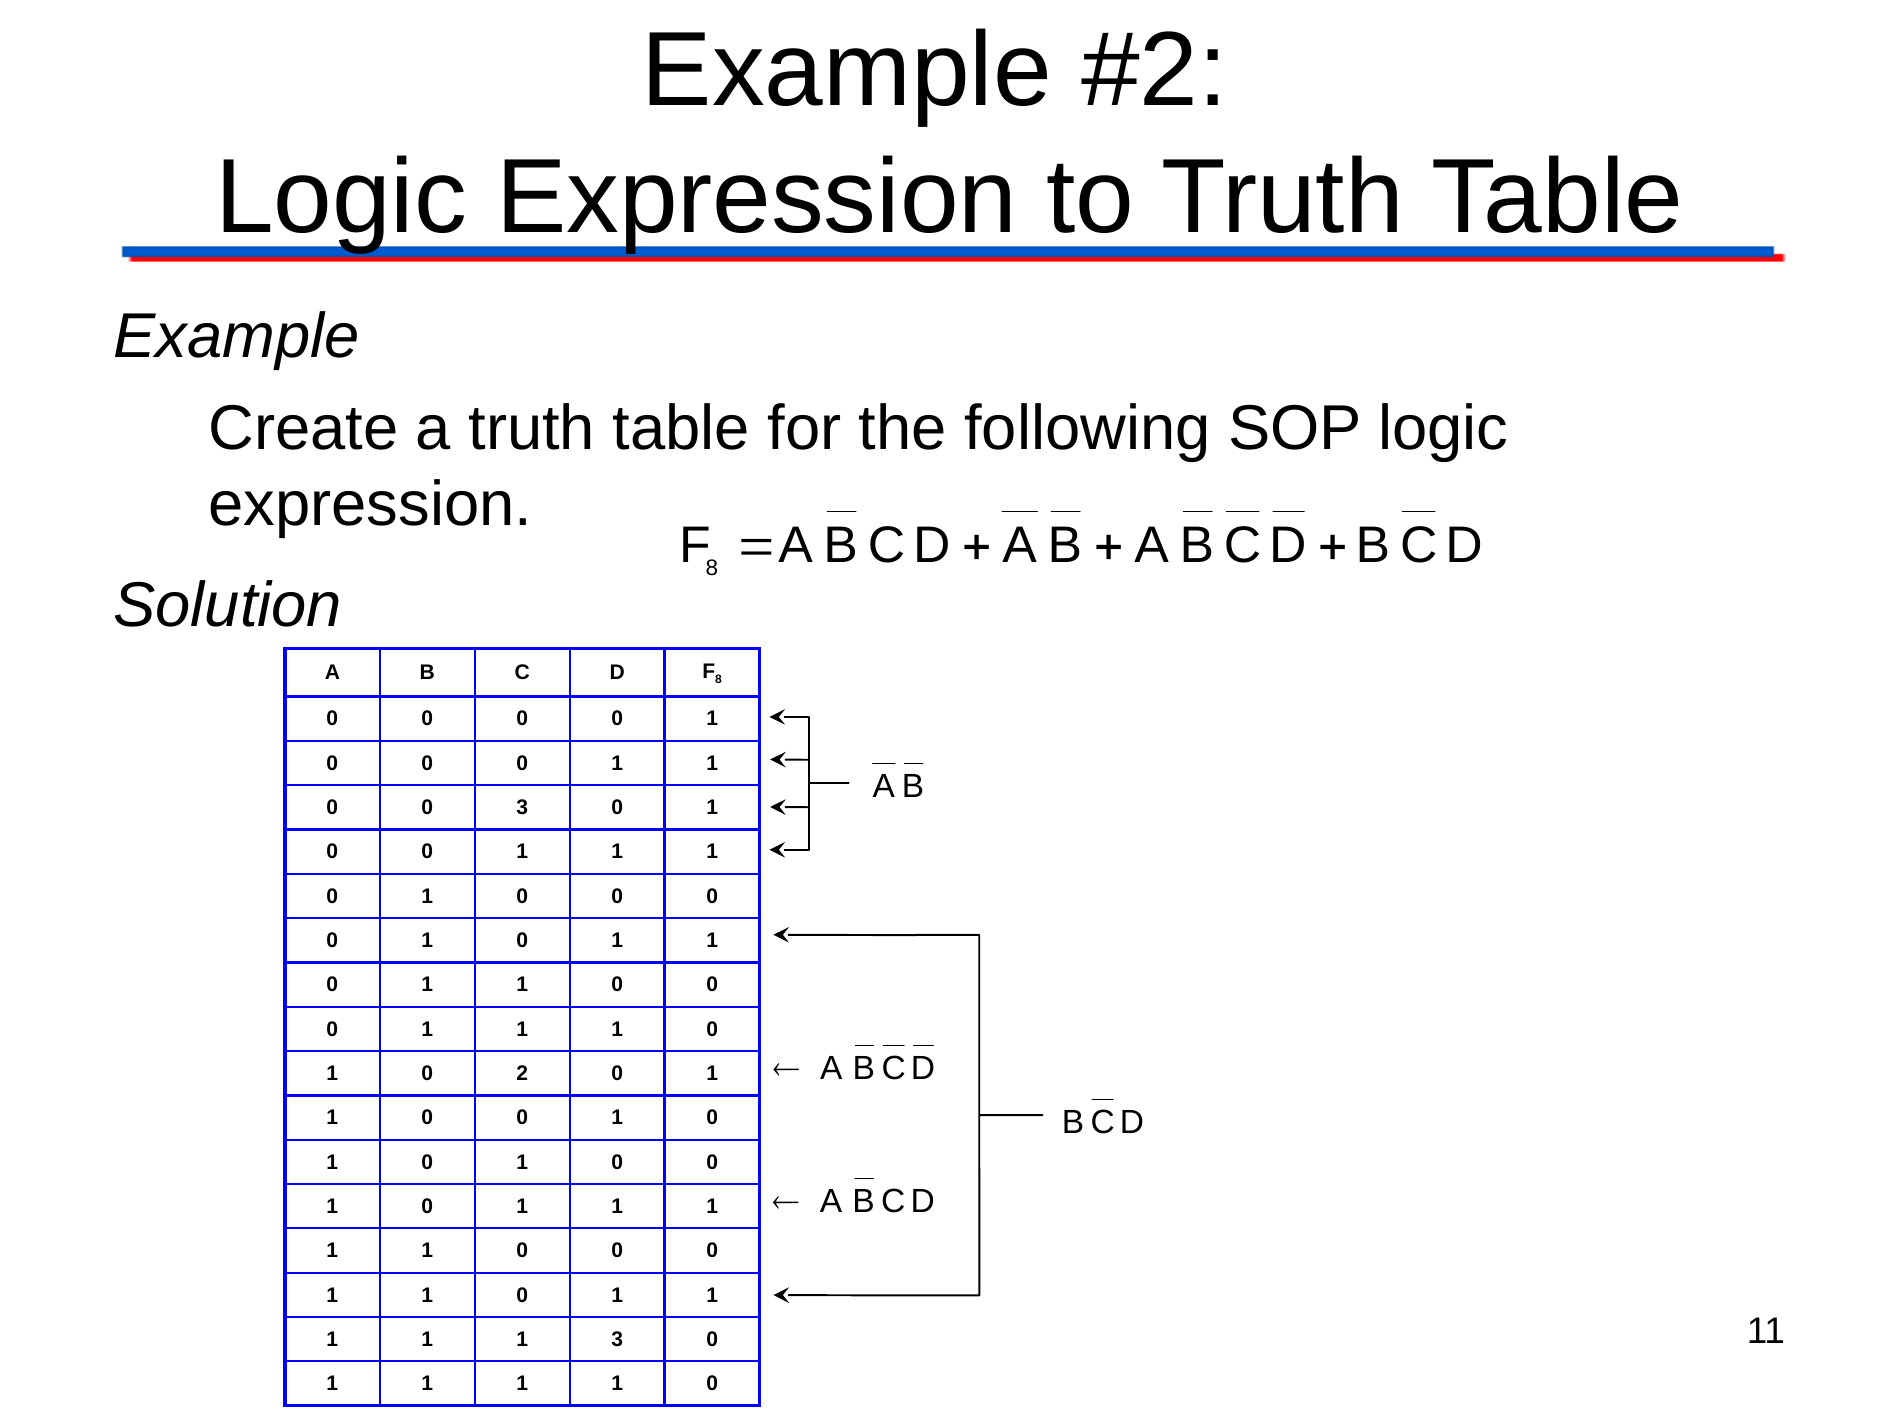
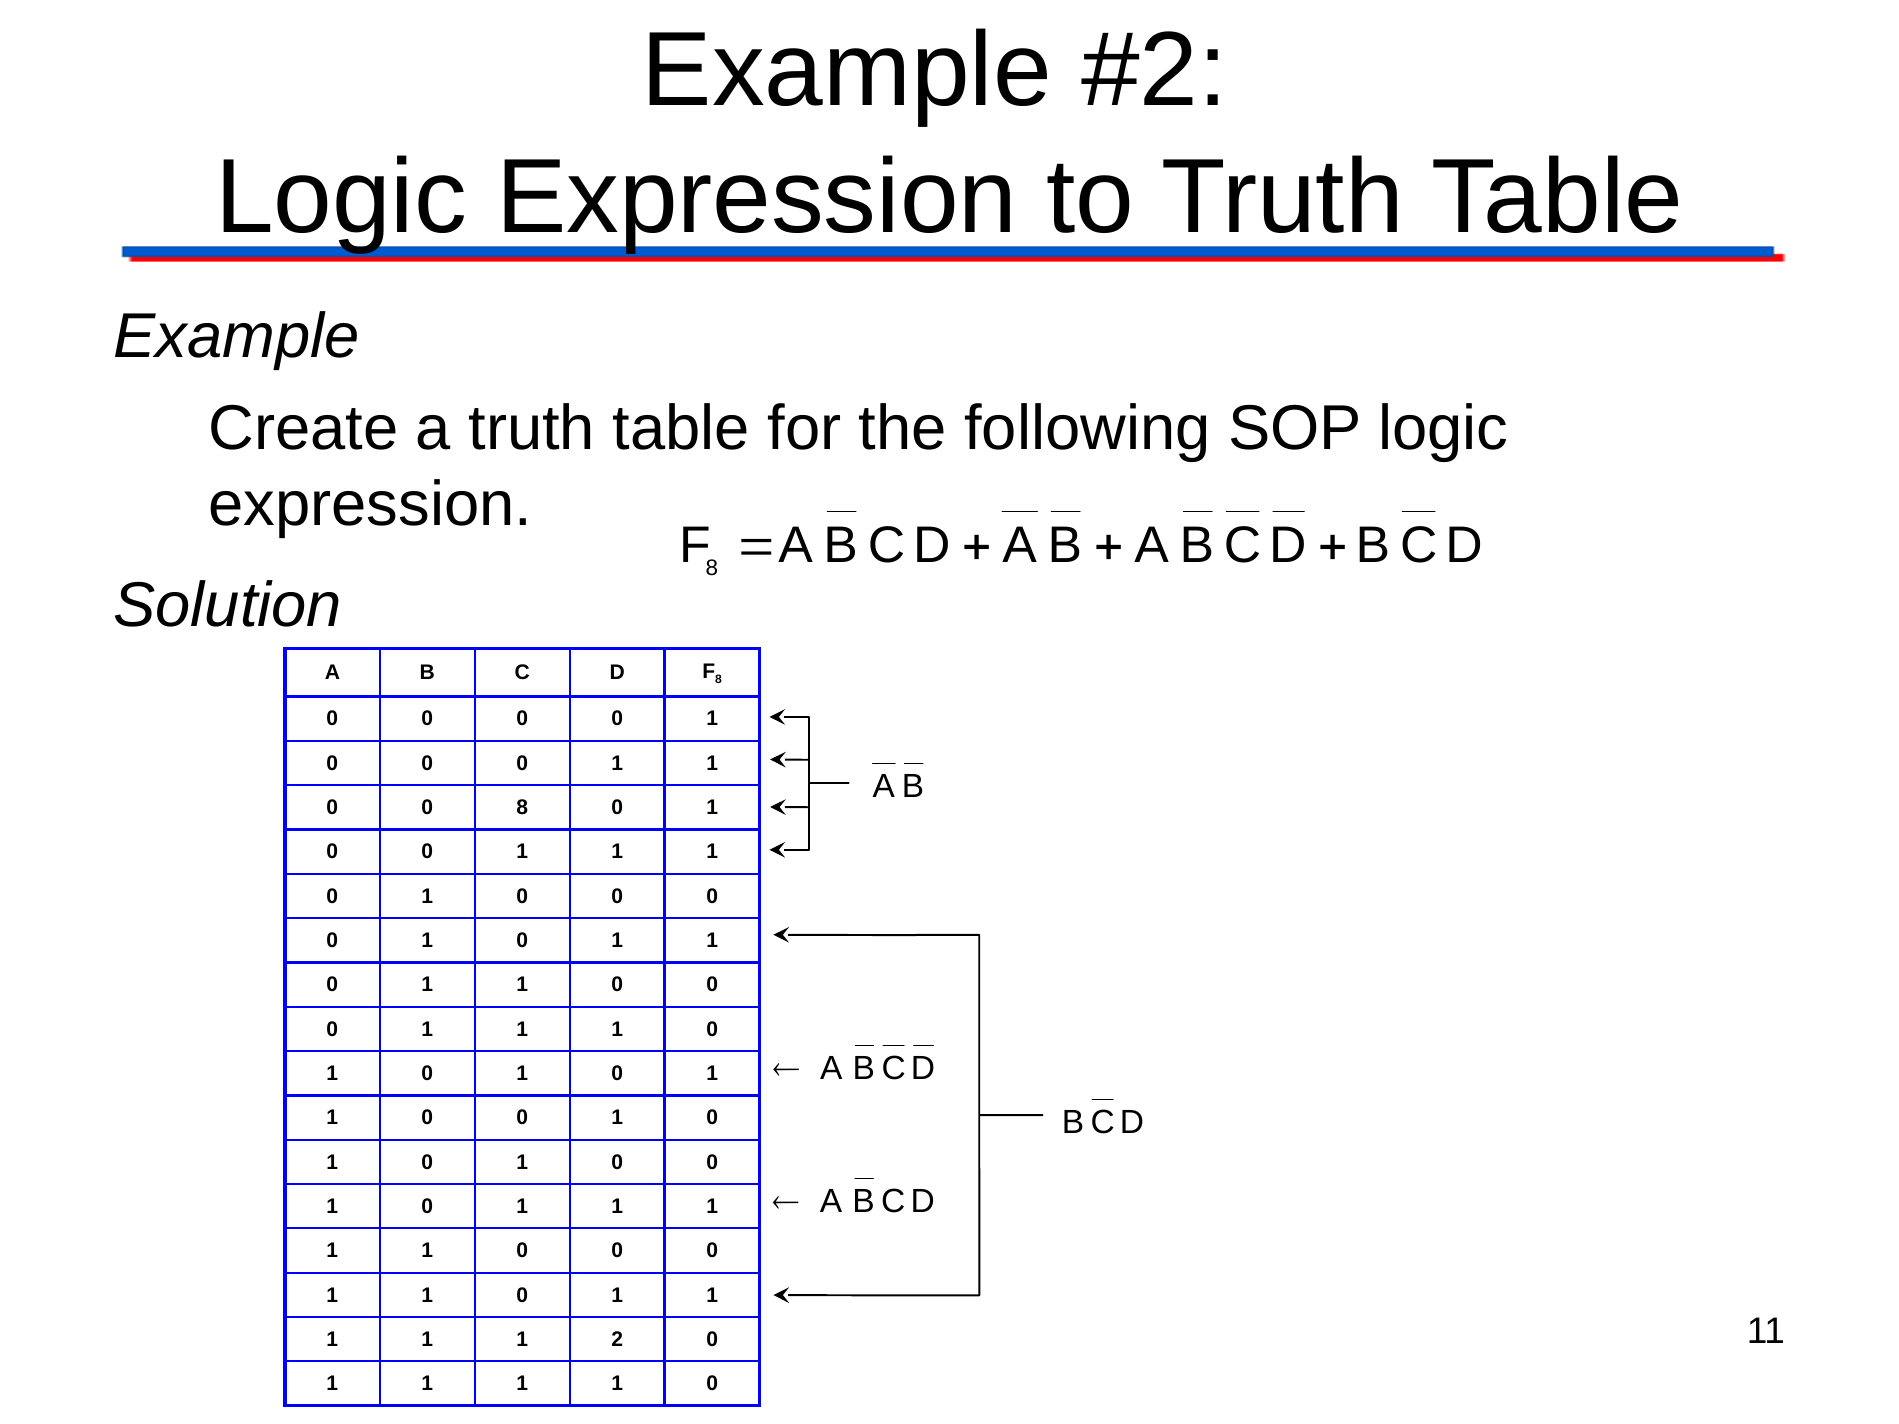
0 3: 3 -> 8
2 at (522, 1074): 2 -> 1
1 3: 3 -> 2
